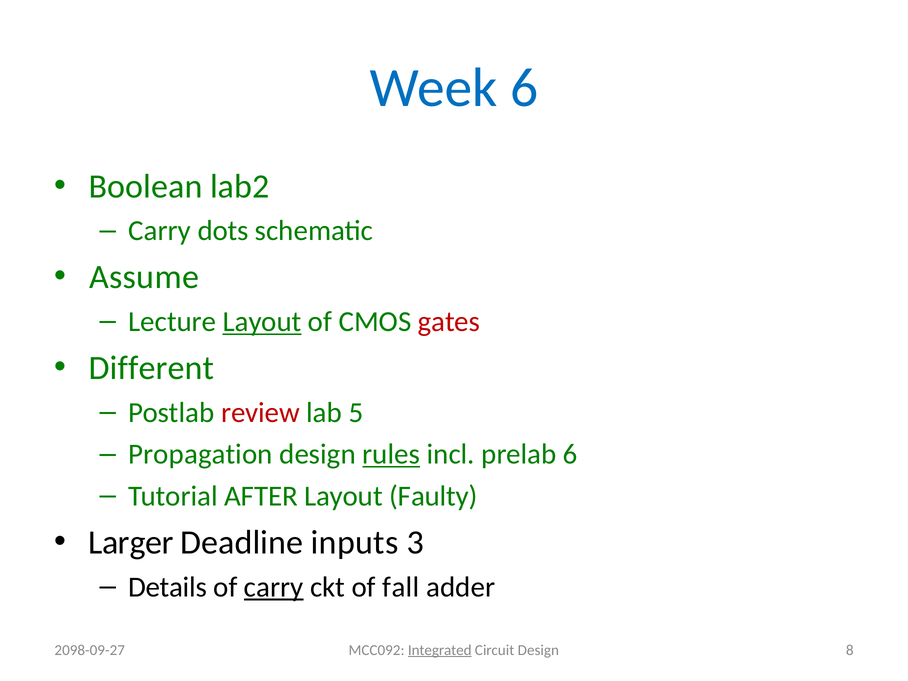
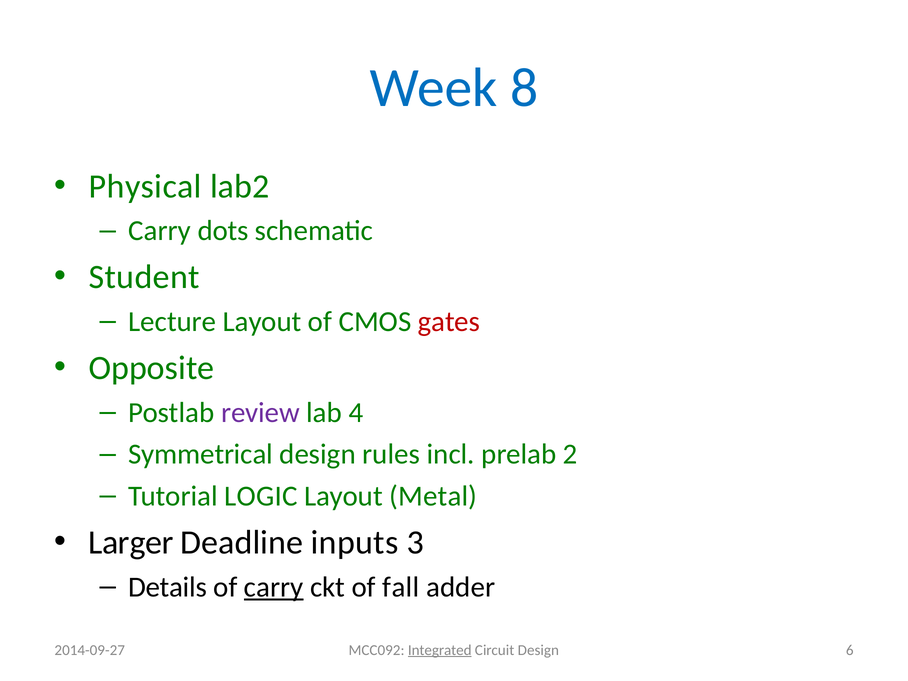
Week 6: 6 -> 8
Boolean: Boolean -> Physical
Assume: Assume -> Student
Layout at (262, 322) underline: present -> none
Different: Different -> Opposite
review colour: red -> purple
5: 5 -> 4
Propagation: Propagation -> Symmetrical
rules underline: present -> none
prelab 6: 6 -> 2
AFTER: AFTER -> LOGIC
Faulty: Faulty -> Metal
8: 8 -> 6
2098-09-27: 2098-09-27 -> 2014-09-27
